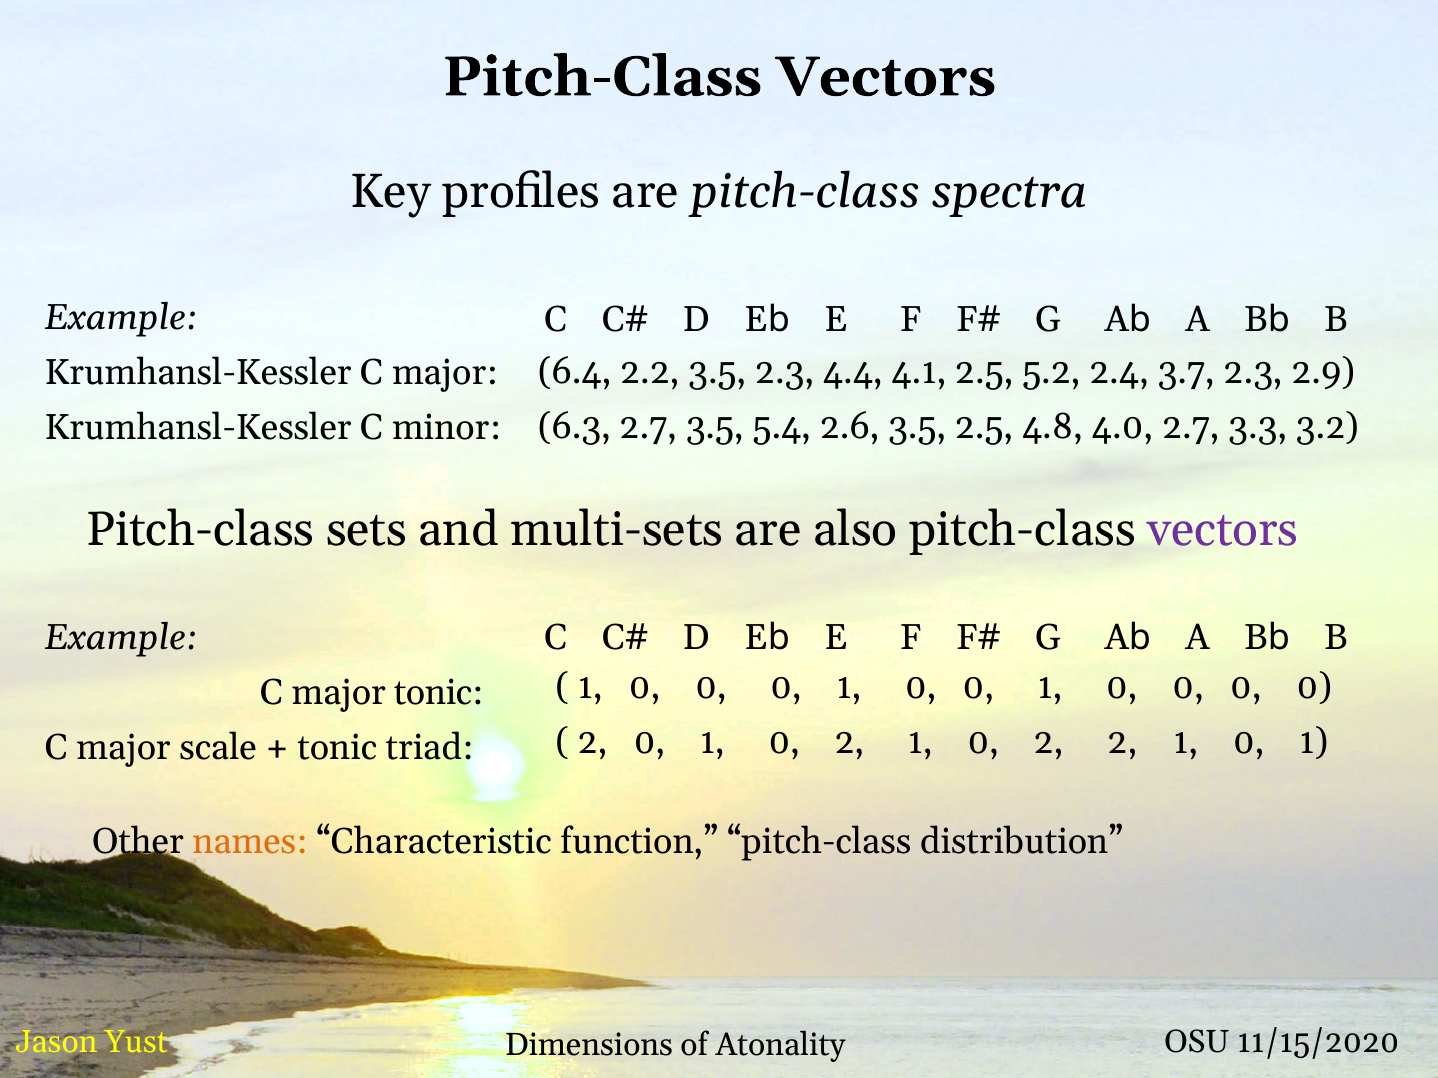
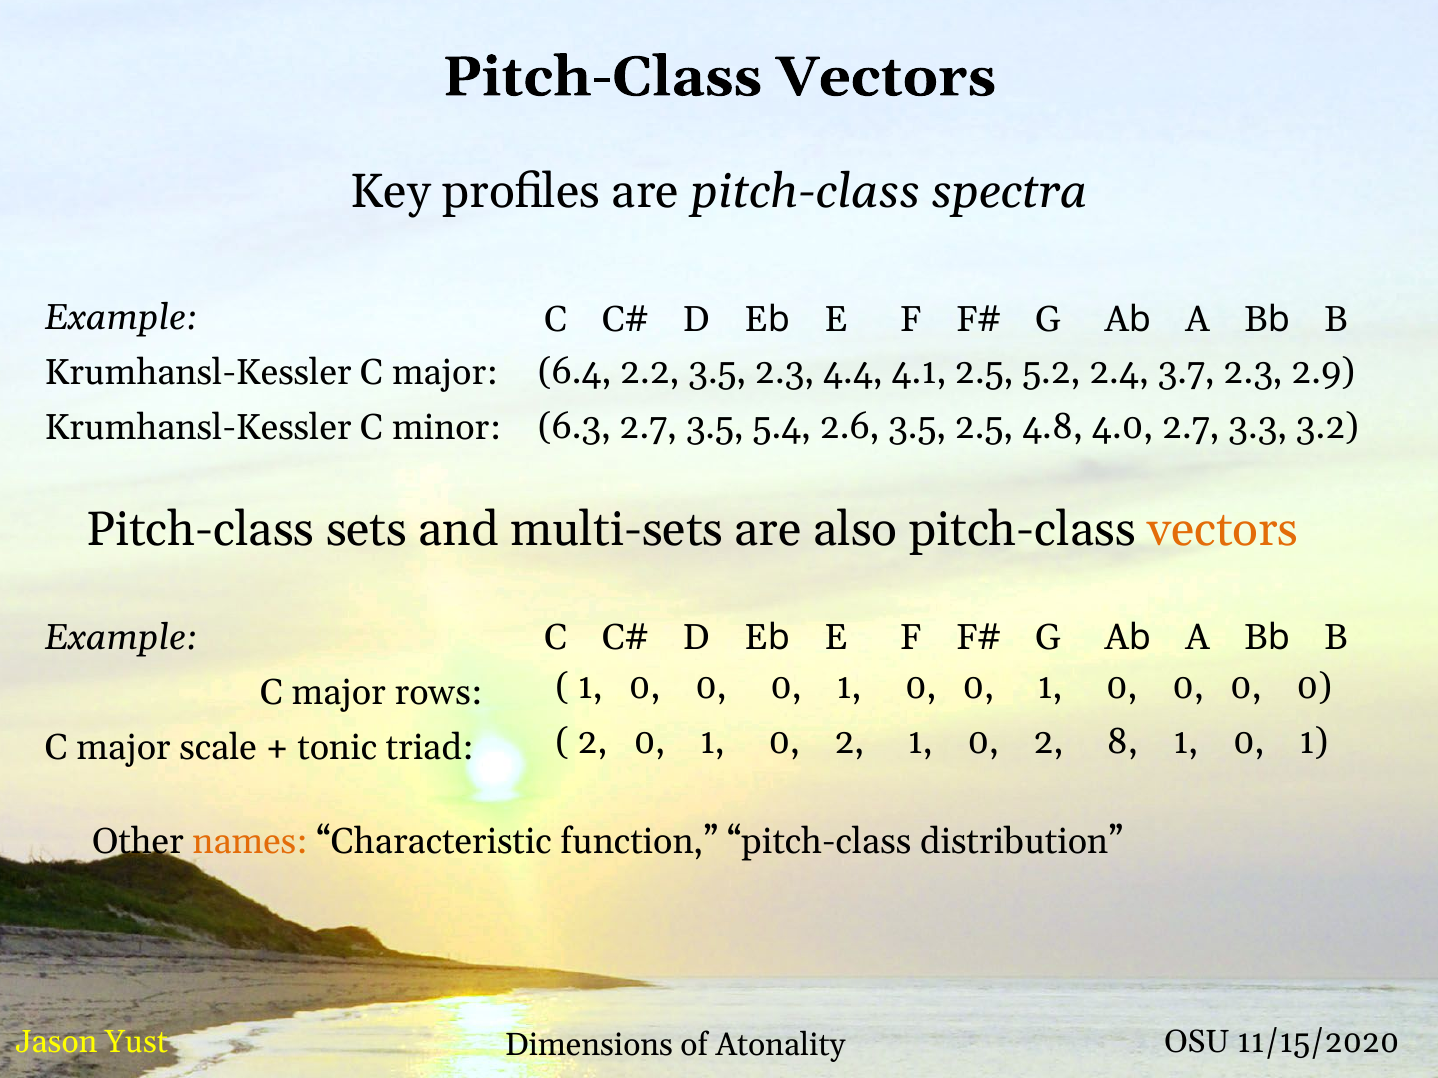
vectors at (1223, 530) colour: purple -> orange
major tonic: tonic -> rows
2 2: 2 -> 8
